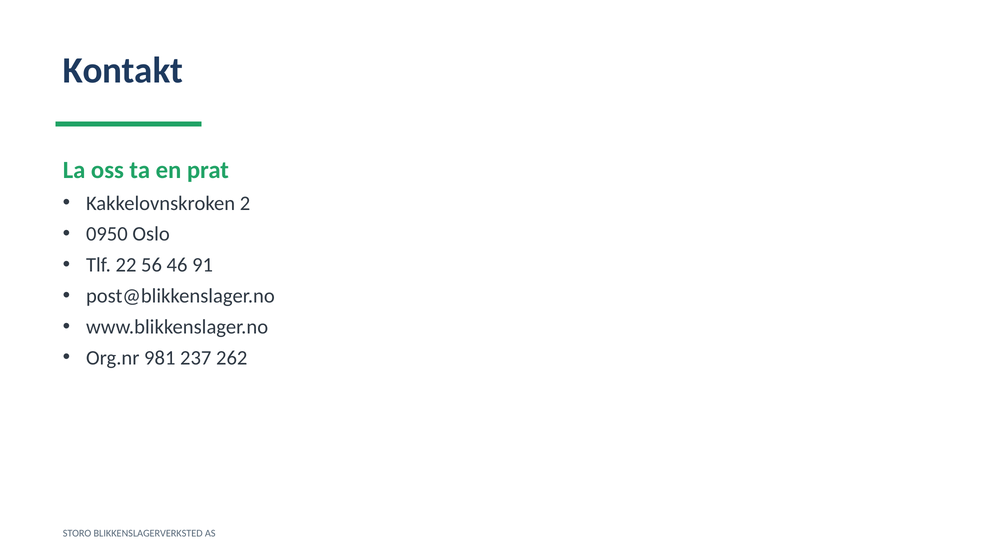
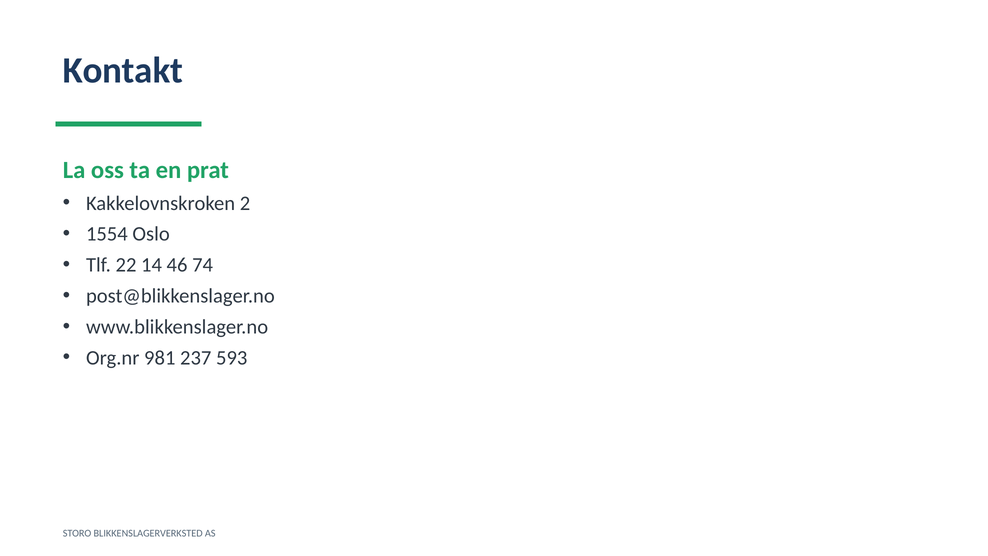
0950: 0950 -> 1554
56: 56 -> 14
91: 91 -> 74
262: 262 -> 593
